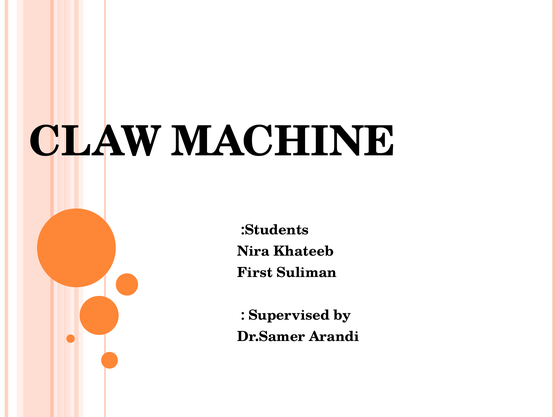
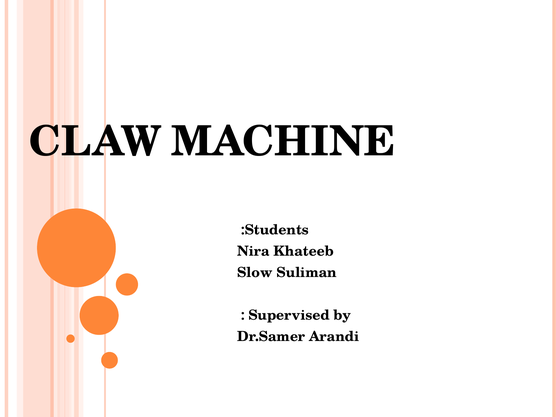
First: First -> Slow
